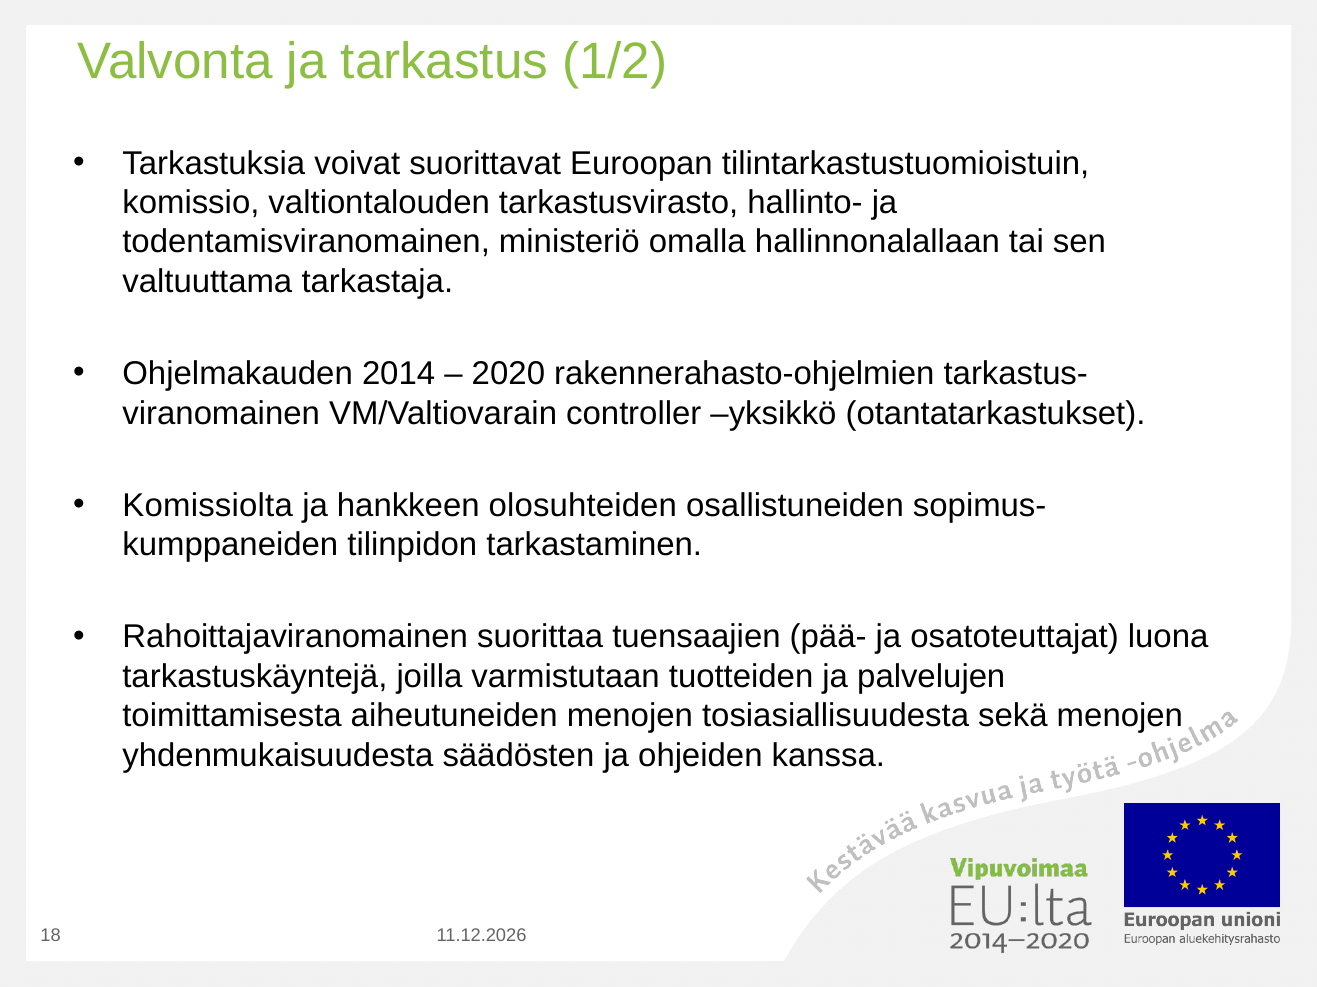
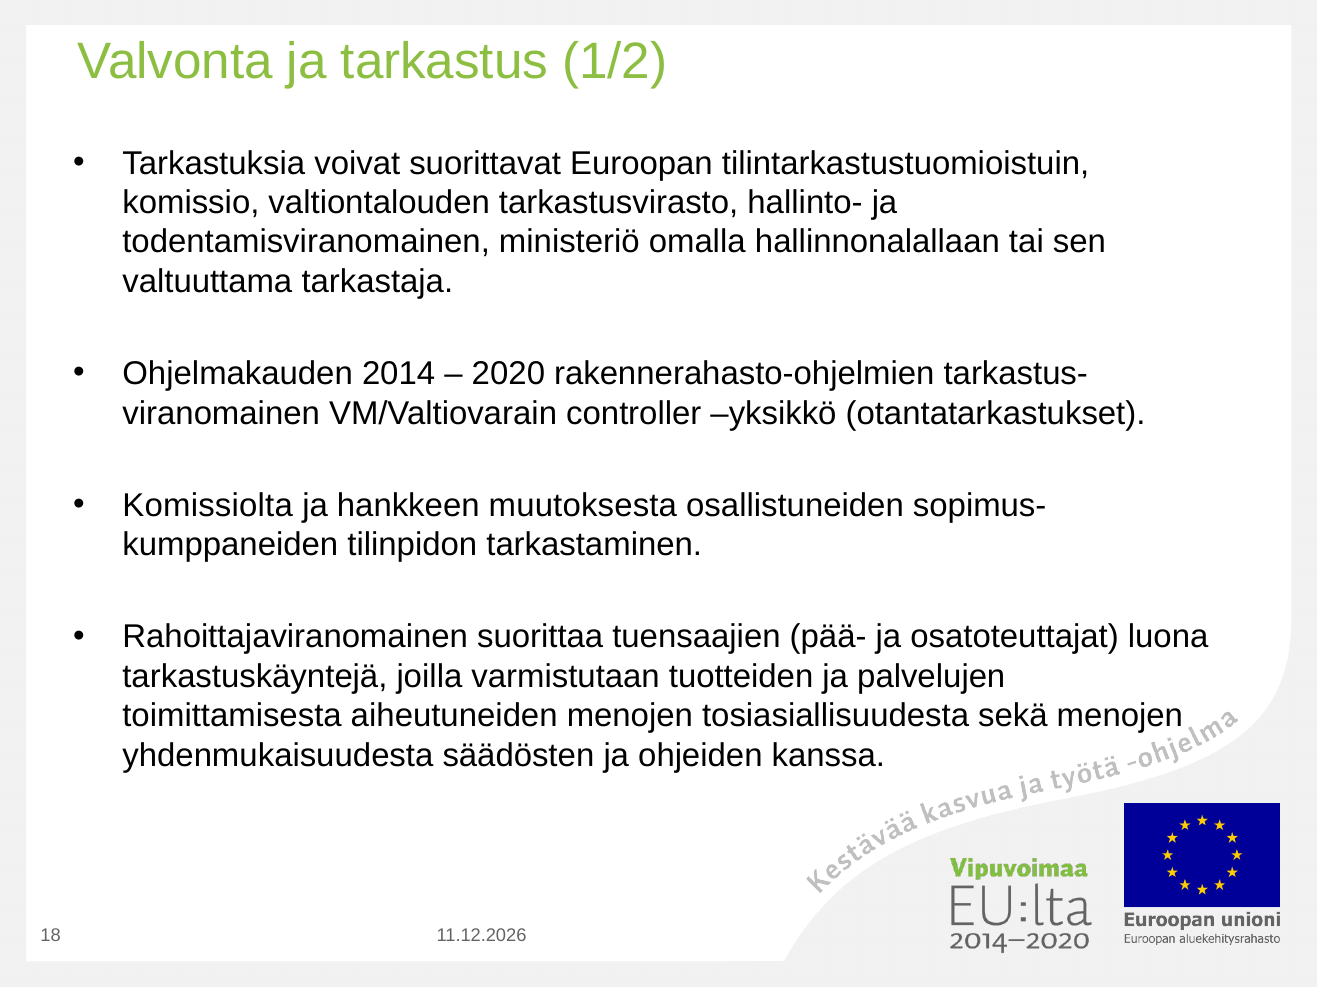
olosuhteiden: olosuhteiden -> muutoksesta
